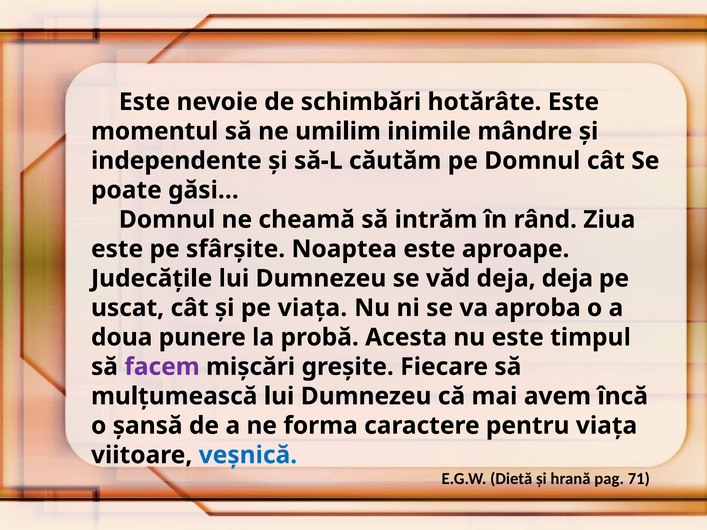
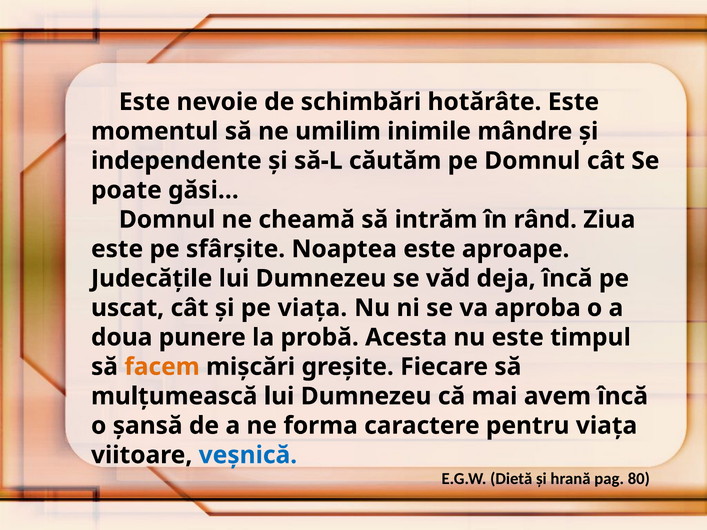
deja deja: deja -> încă
facem colour: purple -> orange
71: 71 -> 80
